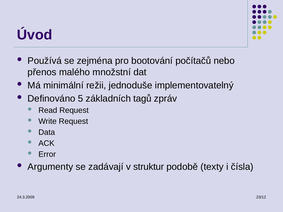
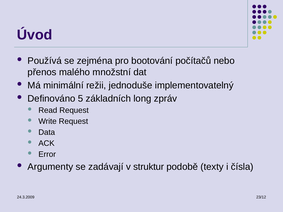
tagů: tagů -> long
